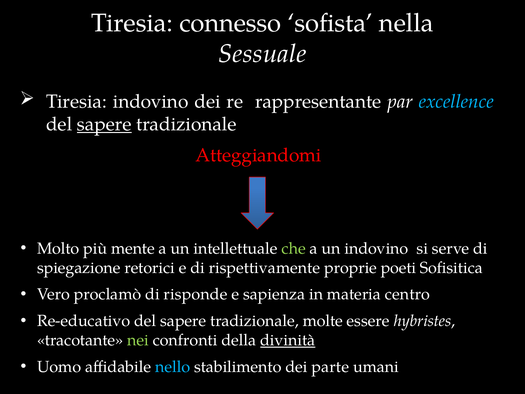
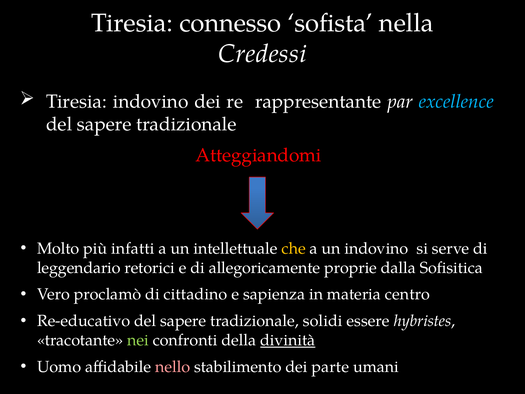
Sessuale: Sessuale -> Credessi
sapere at (104, 124) underline: present -> none
mente: mente -> infatti
che colour: light green -> yellow
spiegazione: spiegazione -> leggendario
rispettivamente: rispettivamente -> allegoricamente
poeti: poeti -> dalla
risponde: risponde -> cittadino
molte: molte -> solidi
nello colour: light blue -> pink
